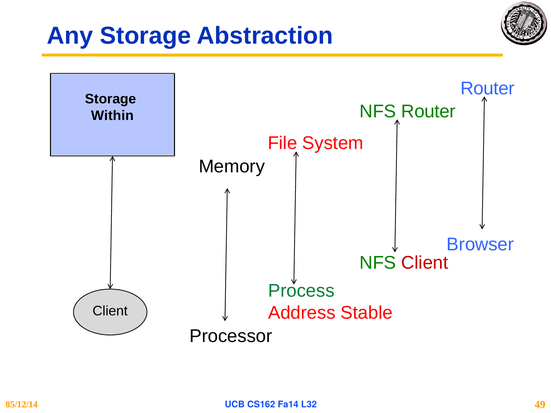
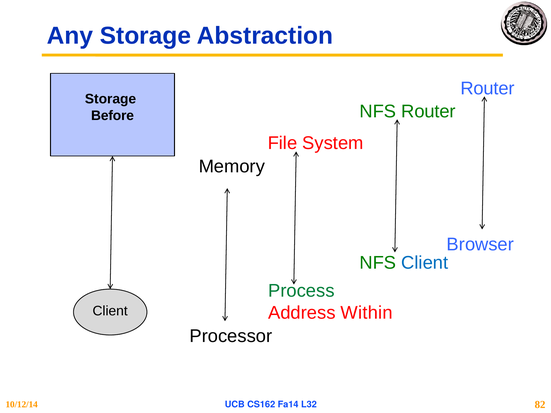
Within: Within -> Before
Client at (425, 263) colour: red -> blue
Stable: Stable -> Within
85/12/14: 85/12/14 -> 10/12/14
49: 49 -> 82
